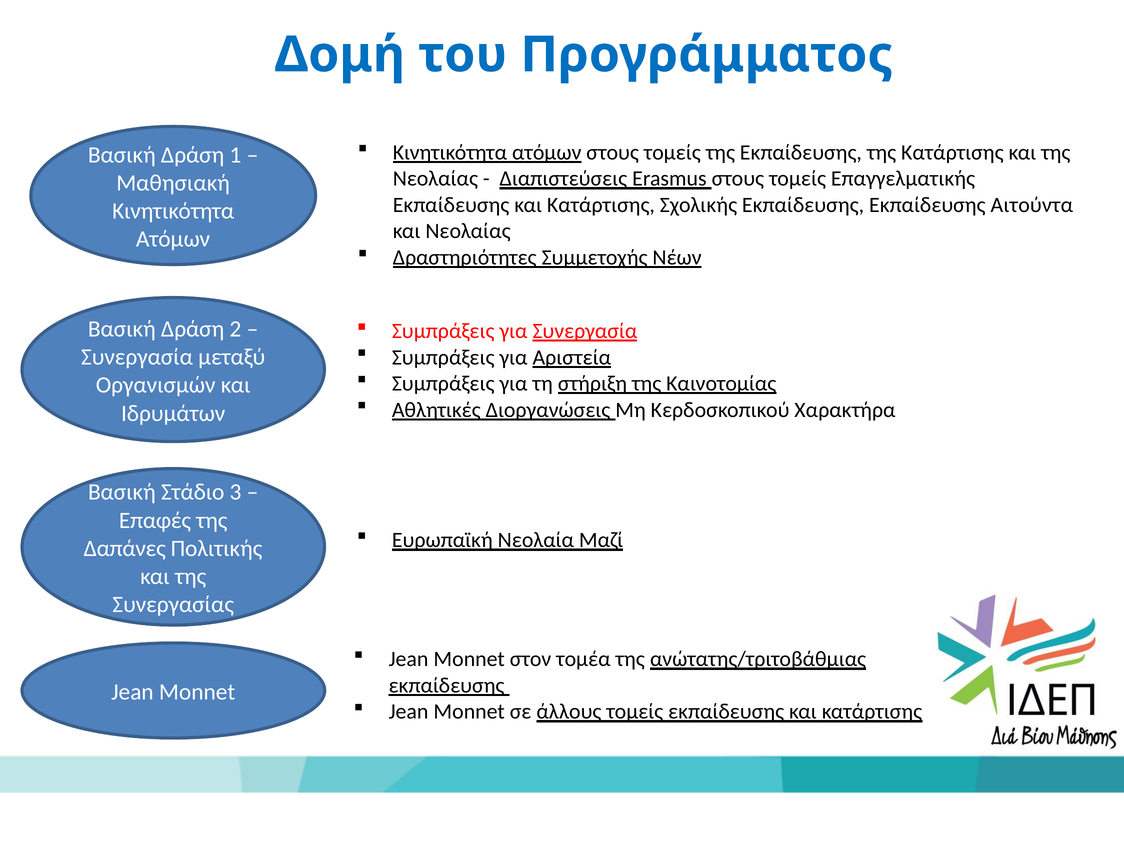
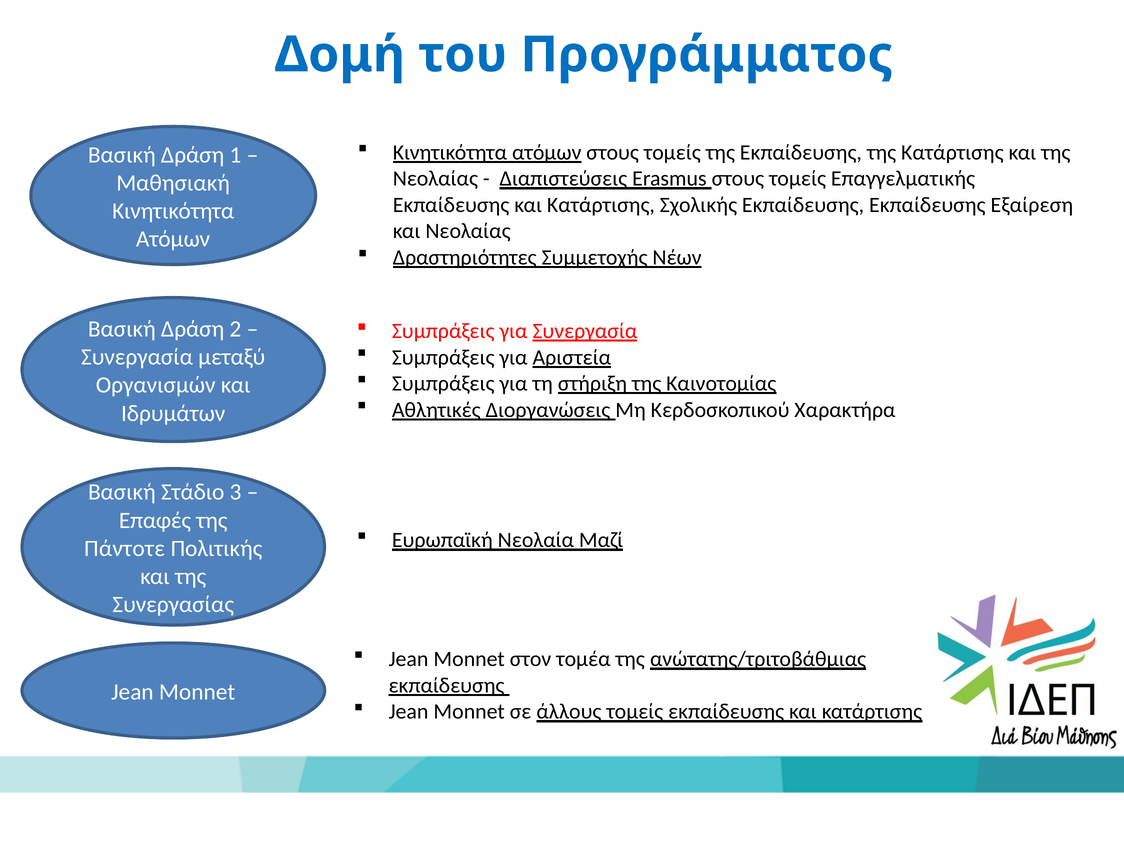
Αιτούντα: Αιτούντα -> Εξαίρεση
Δαπάνες: Δαπάνες -> Πάντοτε
